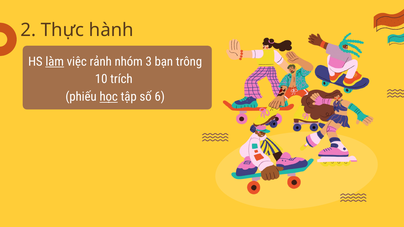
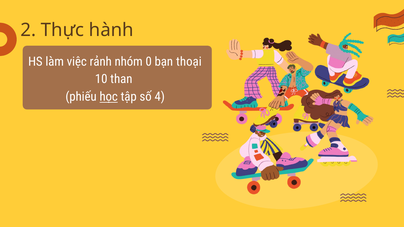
làm underline: present -> none
3: 3 -> 0
trông: trông -> thoại
trích: trích -> than
6: 6 -> 4
